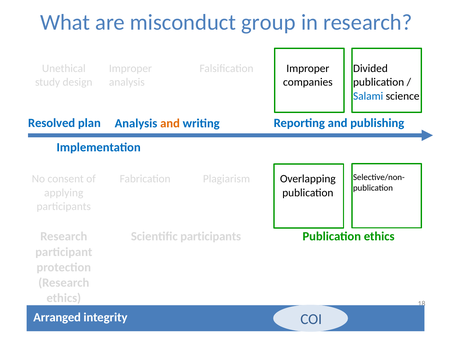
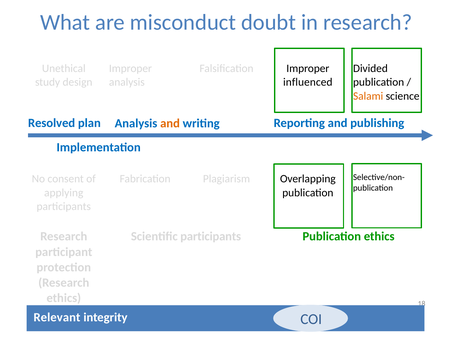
group: group -> doubt
companies: companies -> influenced
Salami colour: blue -> orange
Arranged: Arranged -> Relevant
